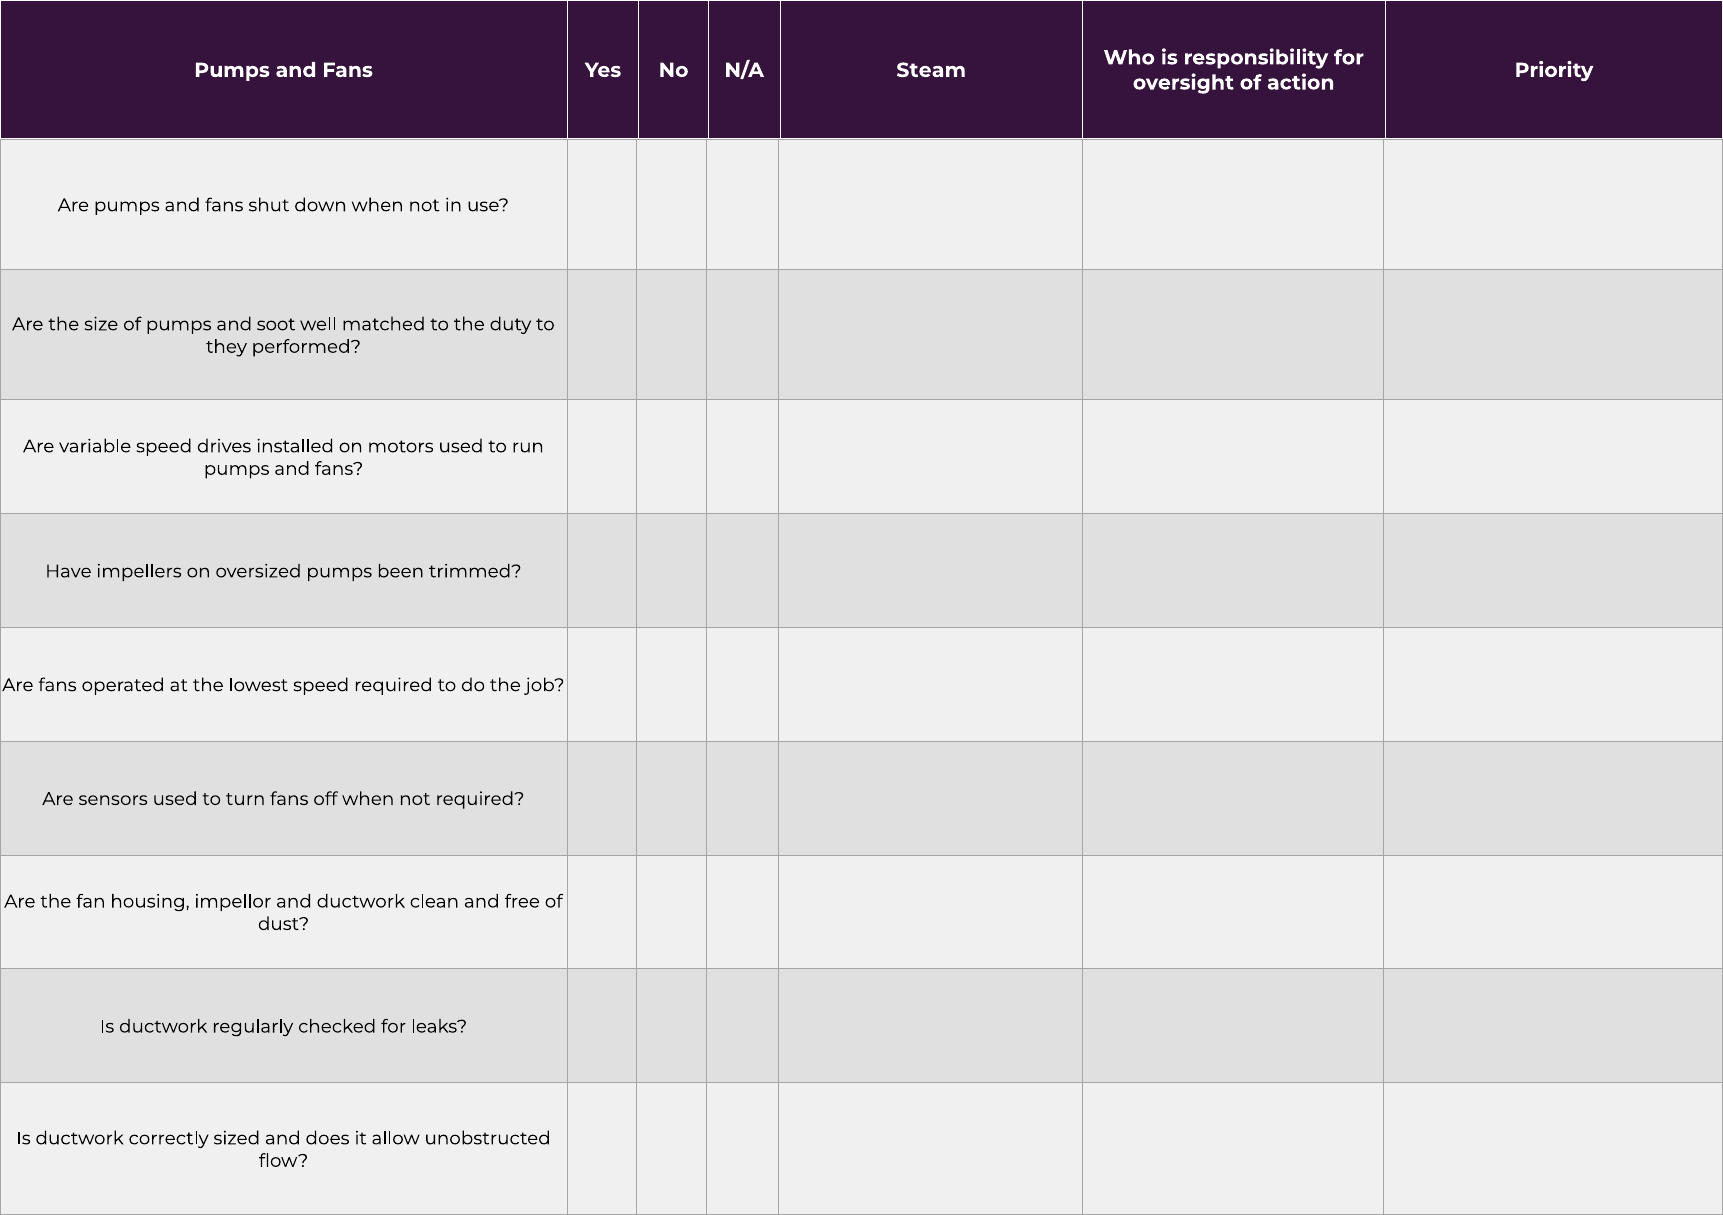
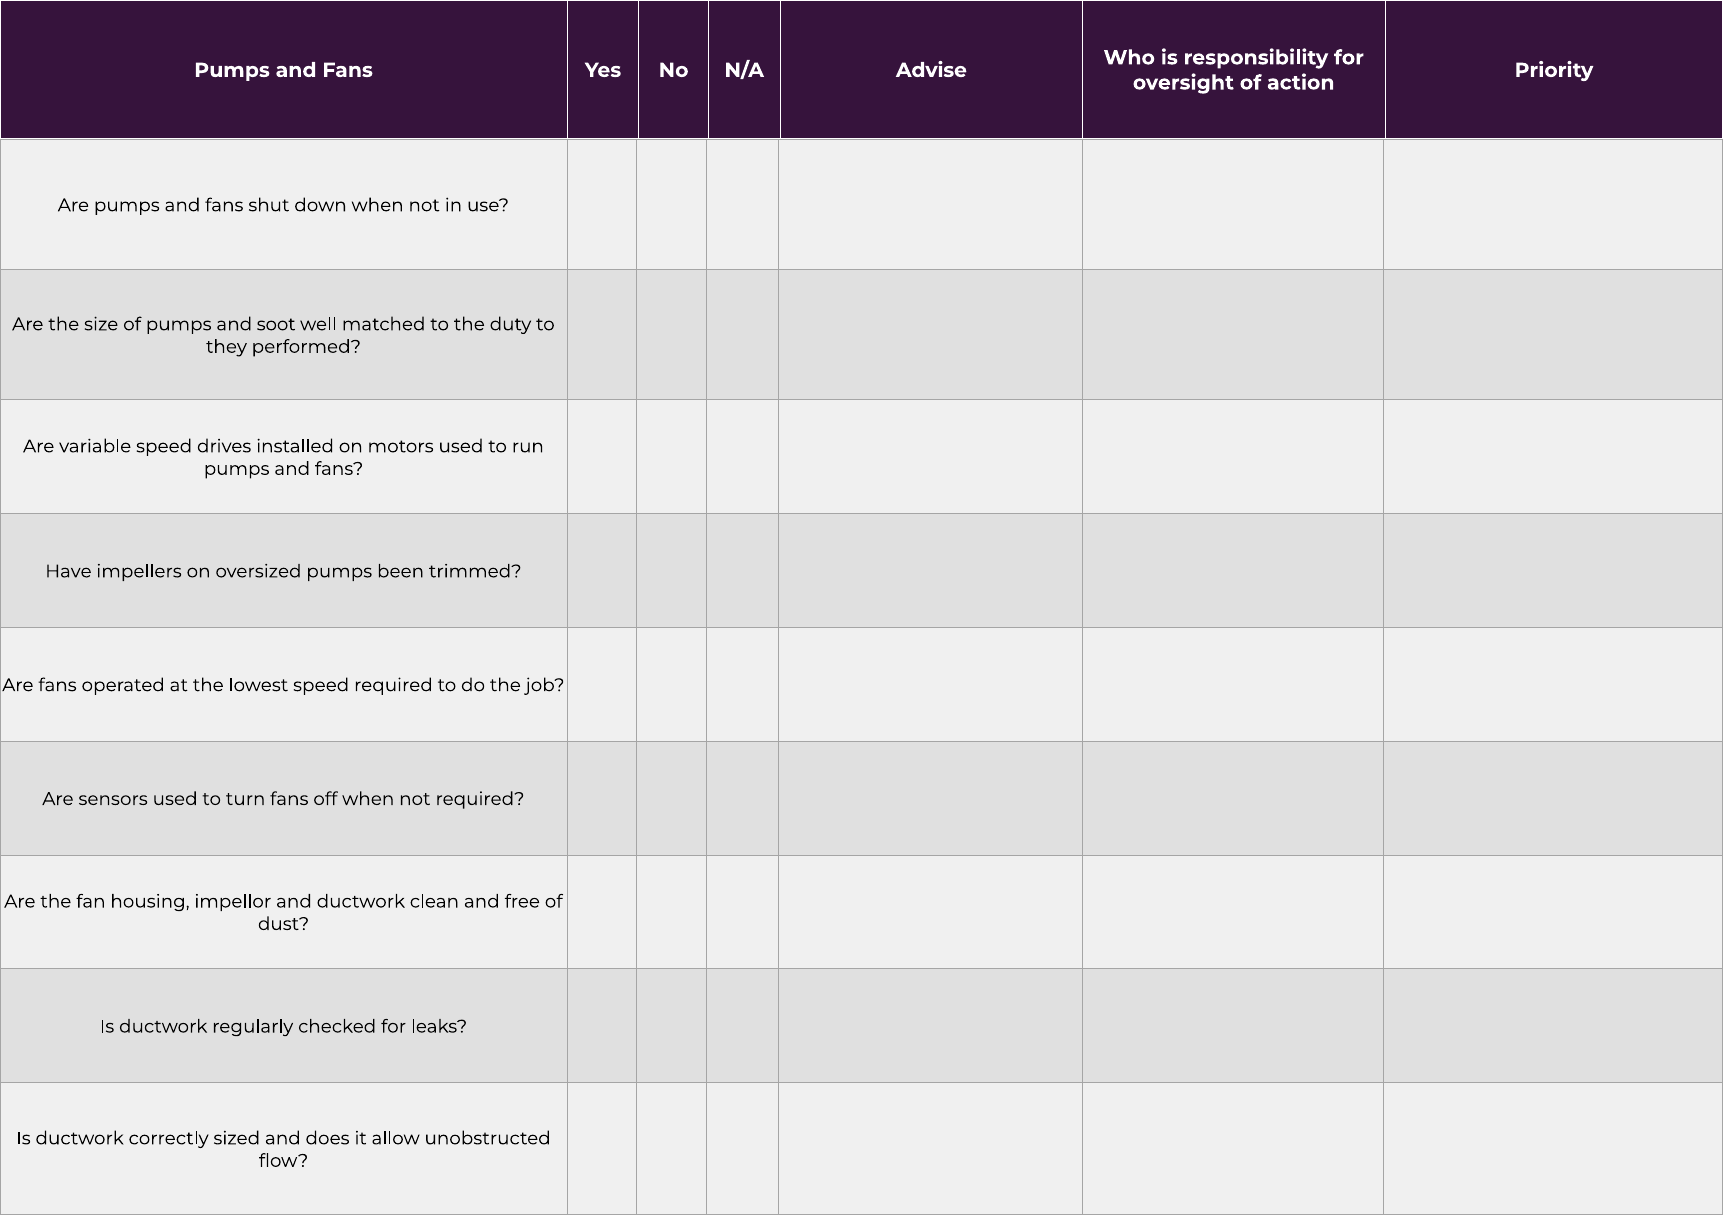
Steam: Steam -> Advise
